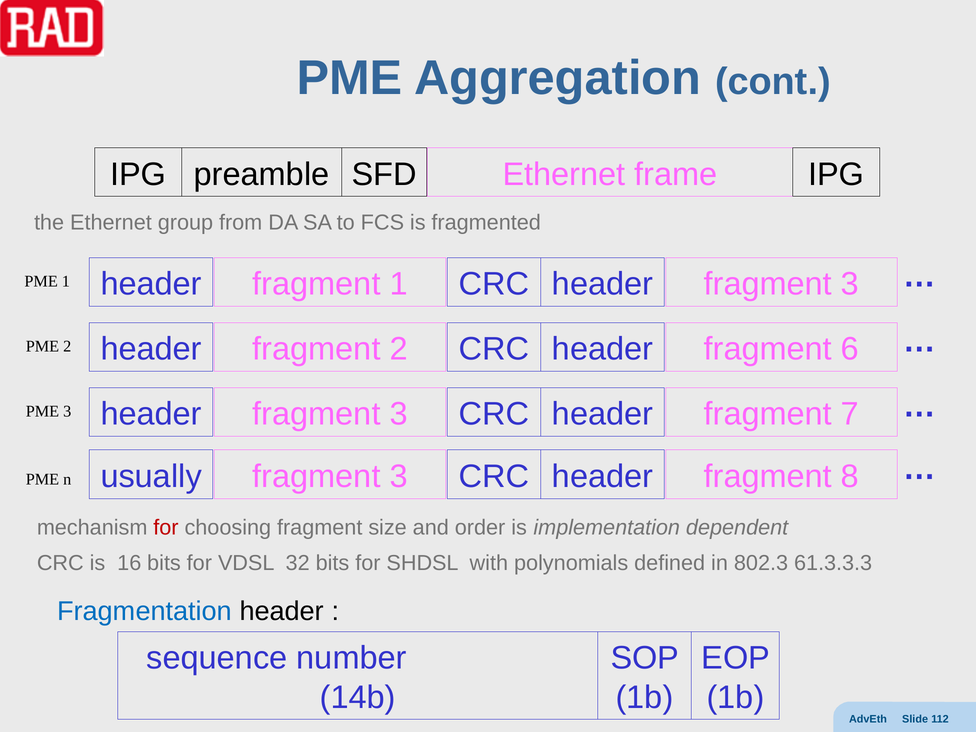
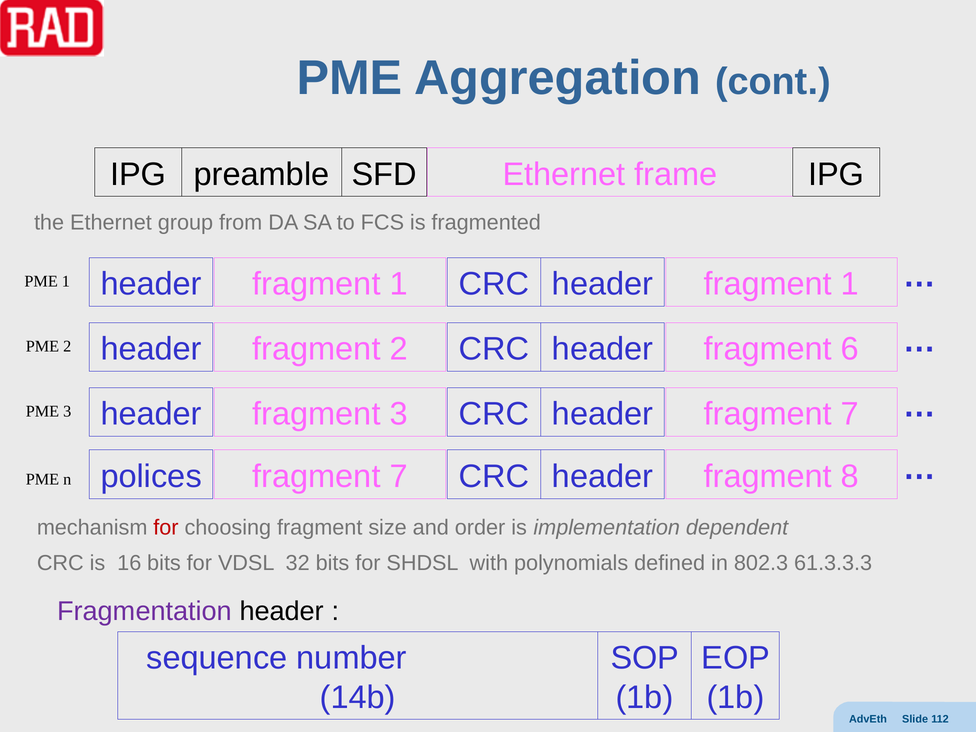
1 header fragment 3: 3 -> 1
usually: usually -> polices
3 at (399, 477): 3 -> 7
Fragmentation colour: blue -> purple
